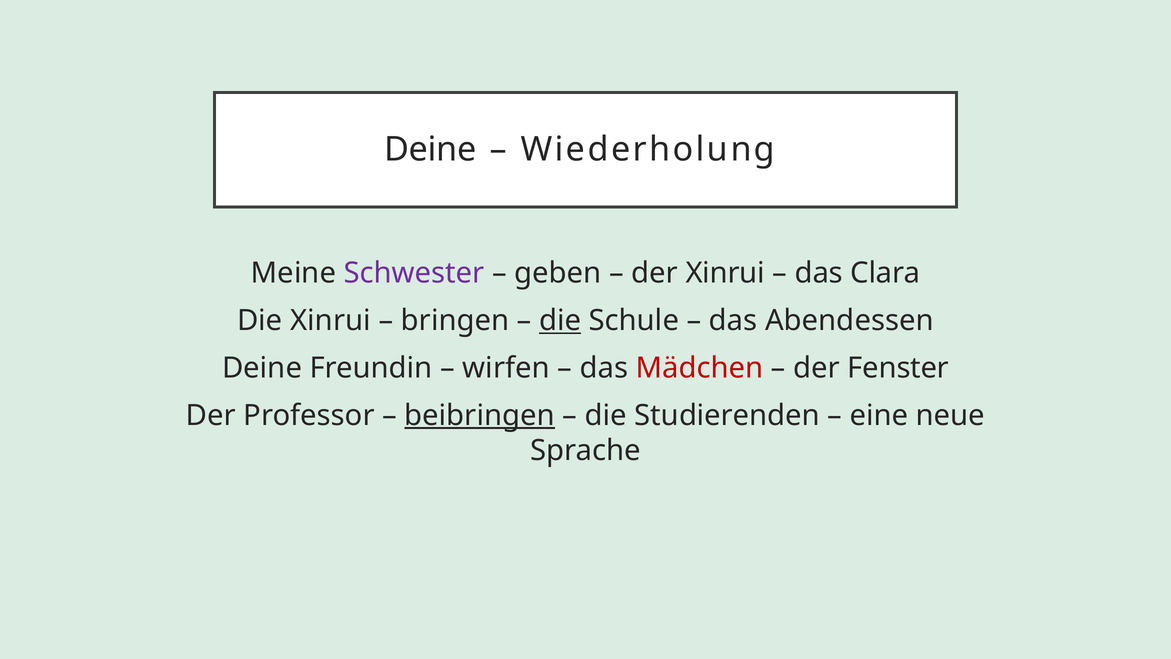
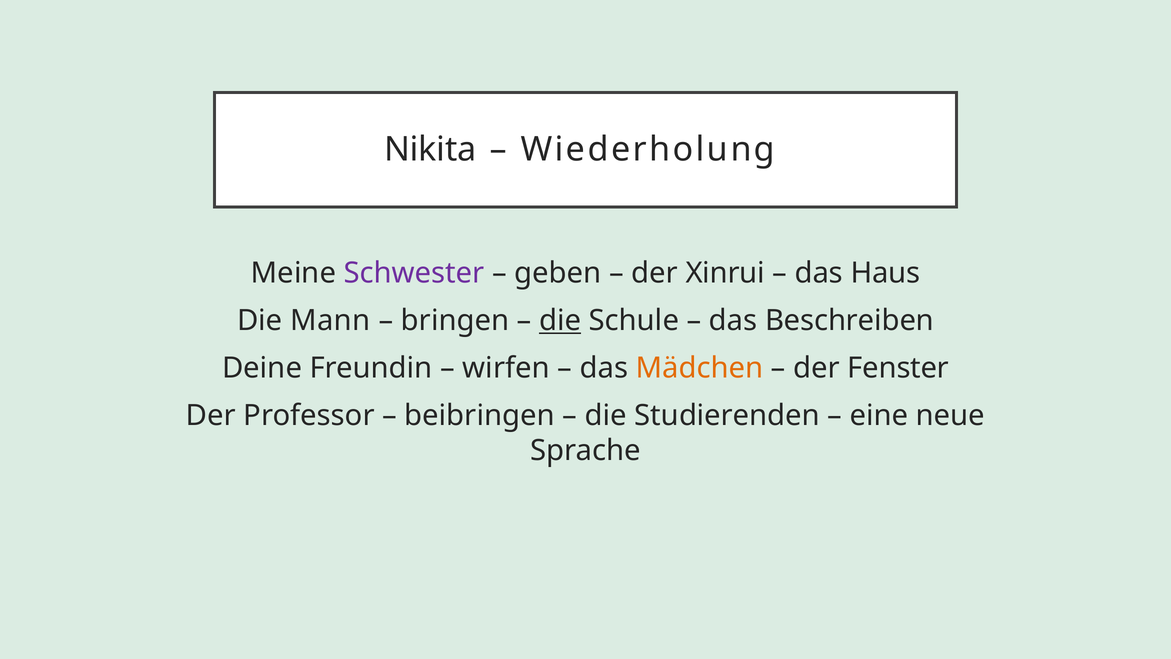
Deine at (430, 150): Deine -> Nikita
Clara: Clara -> Haus
Die Xinrui: Xinrui -> Mann
Abendessen: Abendessen -> Beschreiben
Mädchen colour: red -> orange
beibringen underline: present -> none
